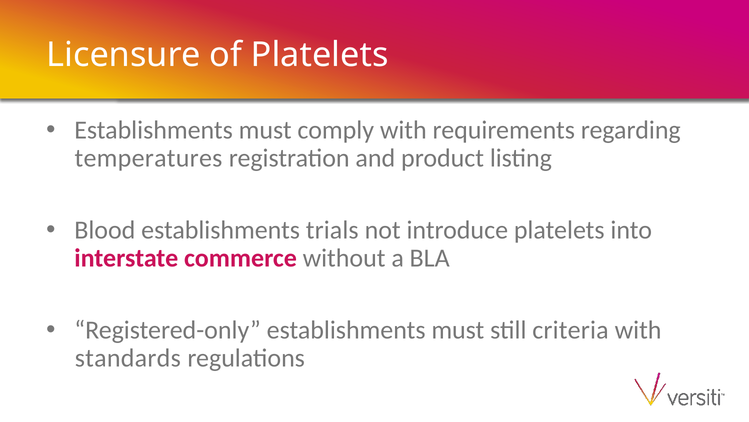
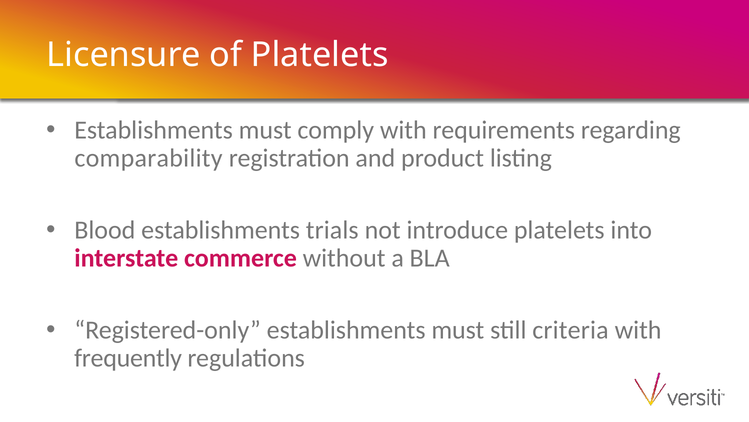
temperatures: temperatures -> comparability
standards: standards -> frequently
